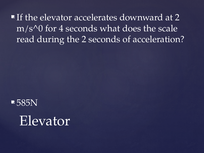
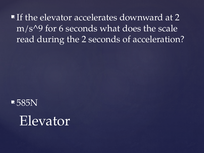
m/s^0: m/s^0 -> m/s^9
4: 4 -> 6
